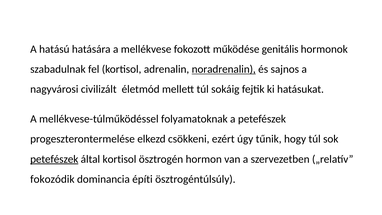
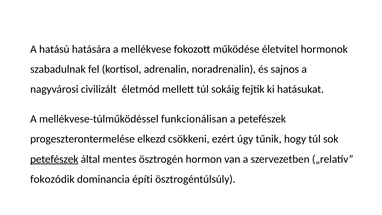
genitális: genitális -> életvitel
noradrenalin underline: present -> none
folyamatoknak: folyamatoknak -> funkcionálisan
által kortisol: kortisol -> mentes
